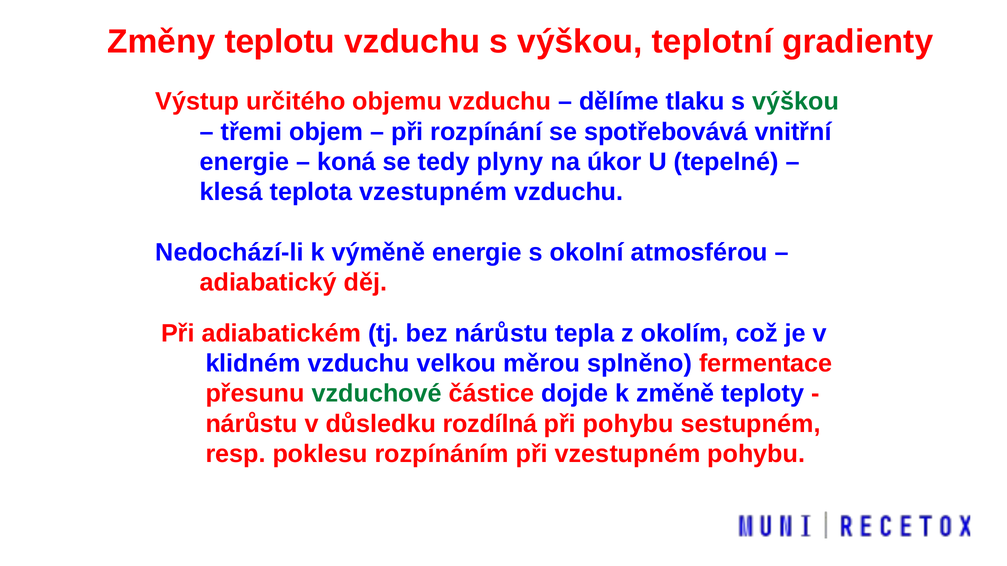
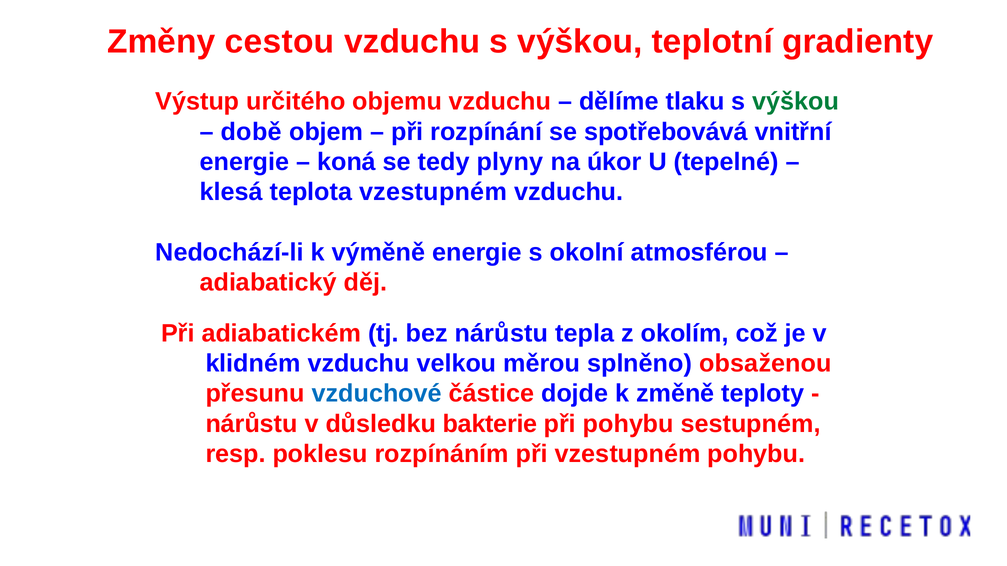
teplotu: teplotu -> cestou
třemi: třemi -> době
fermentace: fermentace -> obsaženou
vzduchové colour: green -> blue
rozdílná: rozdílná -> bakterie
